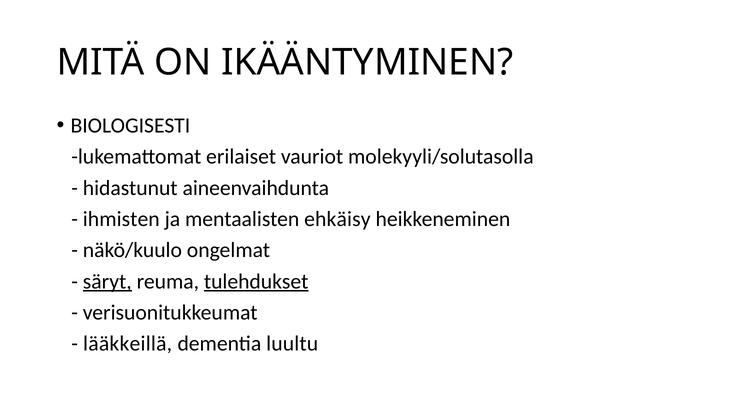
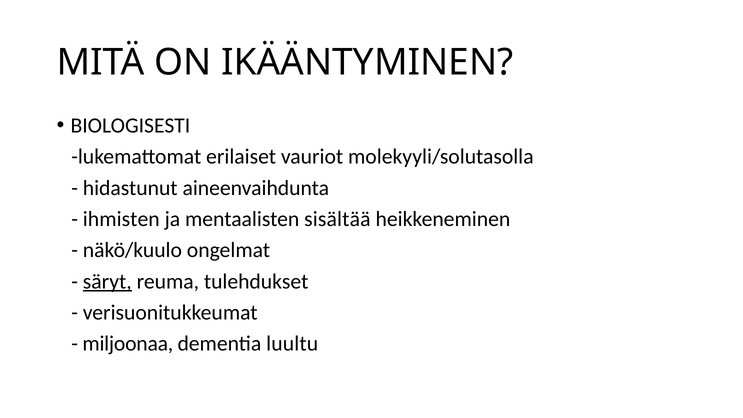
ehkäisy: ehkäisy -> sisältää
tulehdukset underline: present -> none
lääkkeillä: lääkkeillä -> miljoonaa
